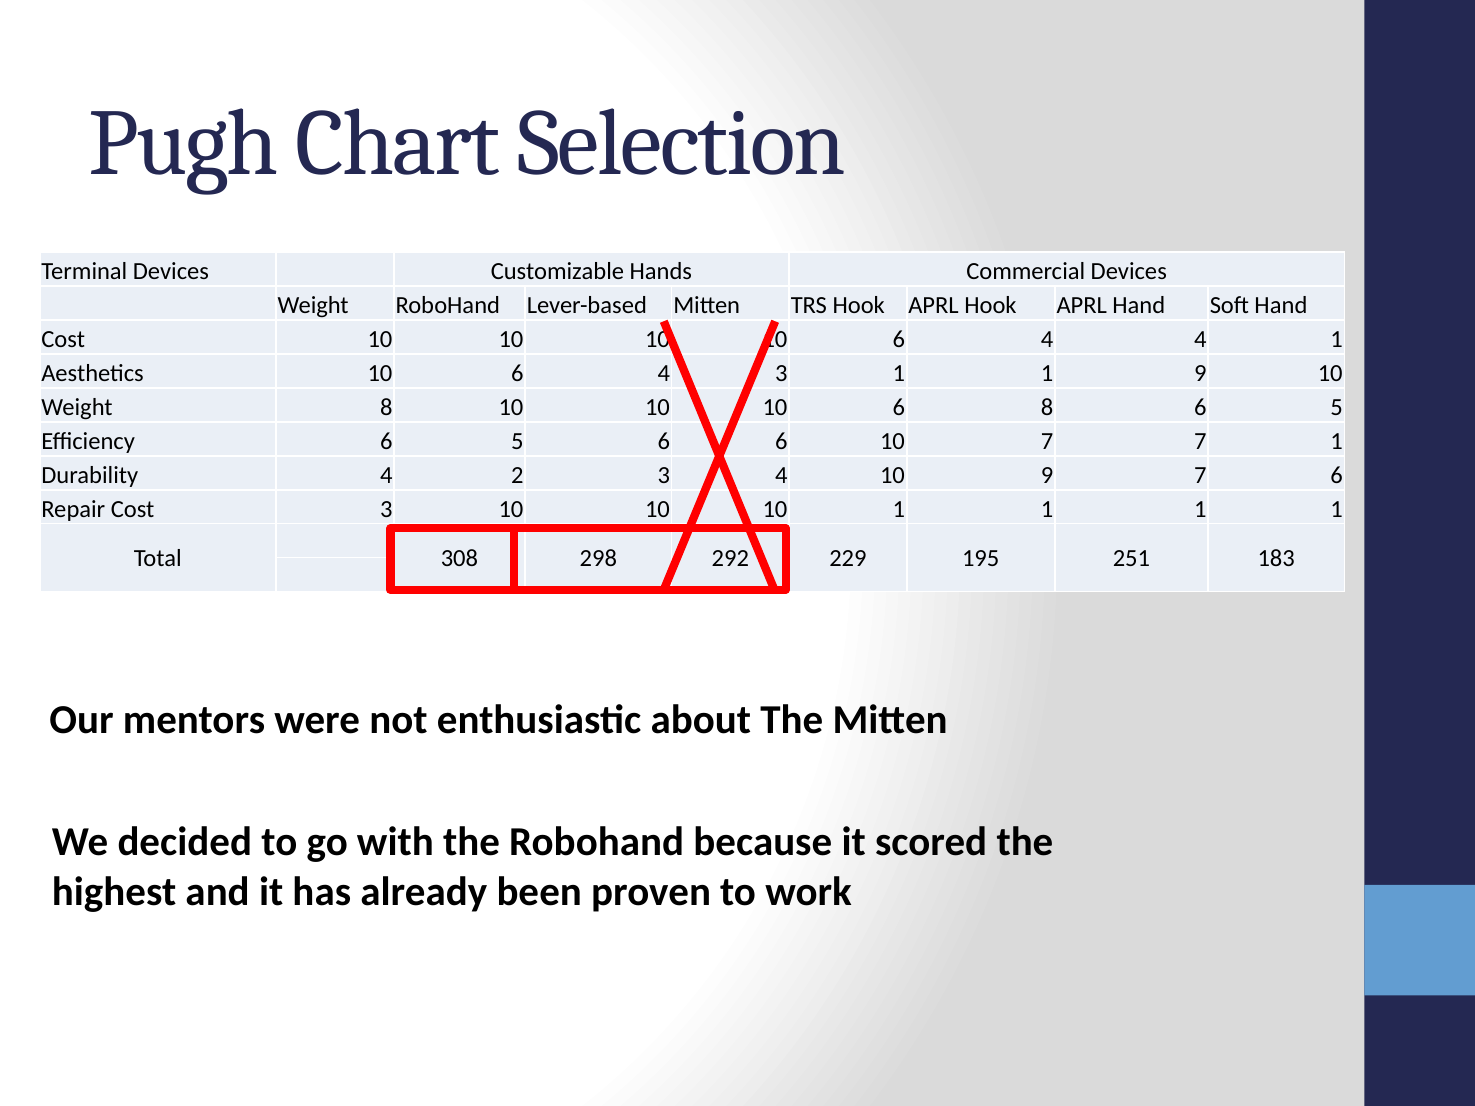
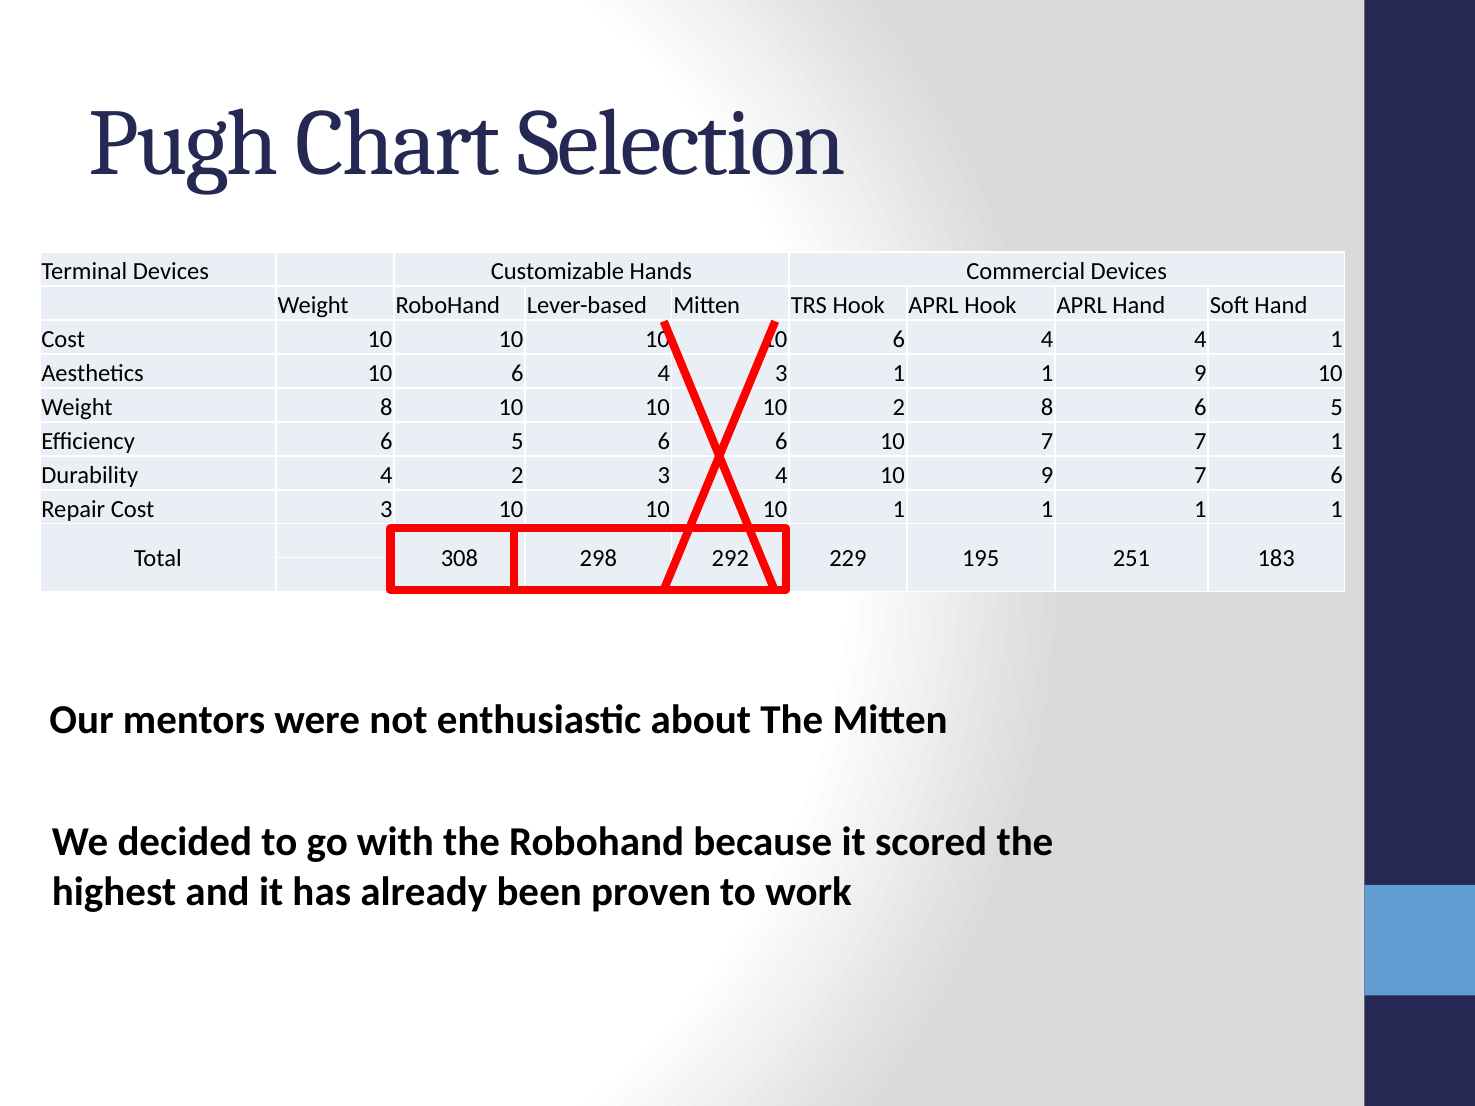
6 at (899, 407): 6 -> 2
